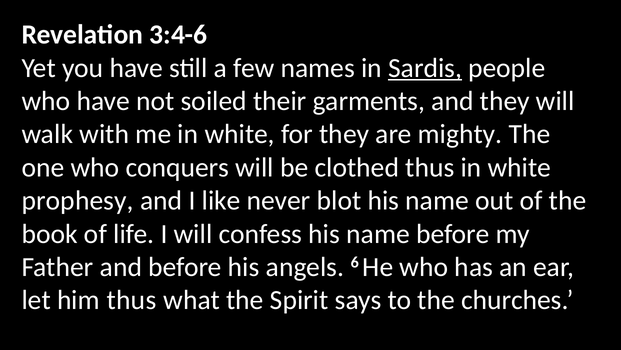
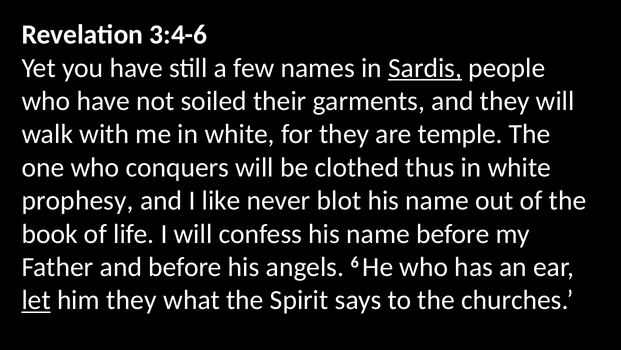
mighty: mighty -> temple
let underline: none -> present
him thus: thus -> they
